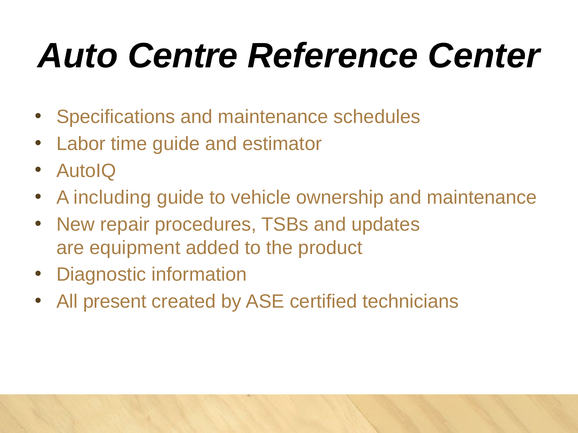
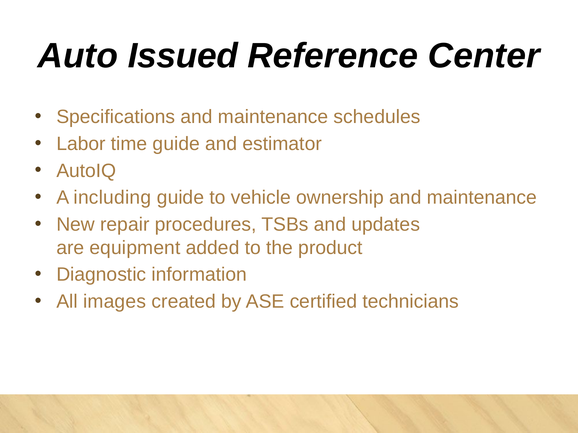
Centre: Centre -> Issued
present: present -> images
